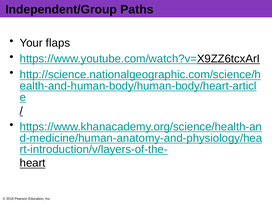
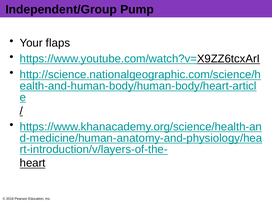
Paths: Paths -> Pump
